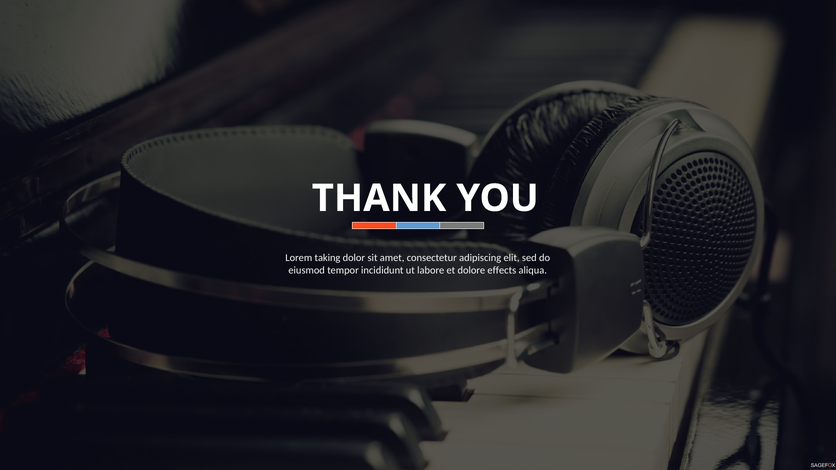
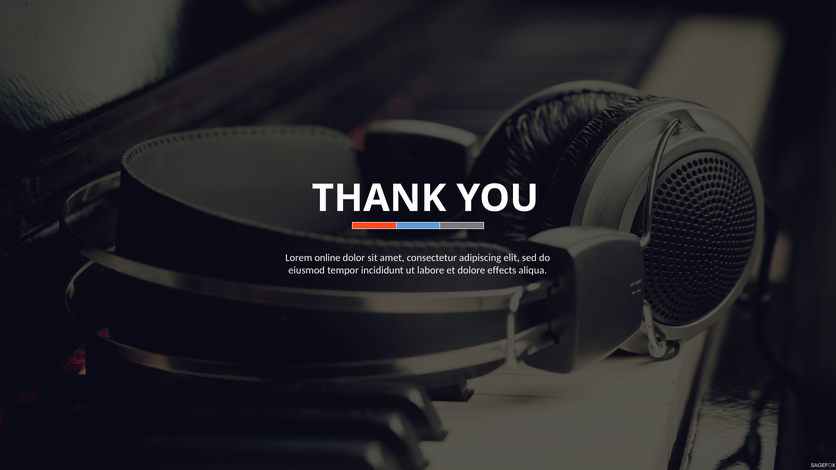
taking: taking -> online
